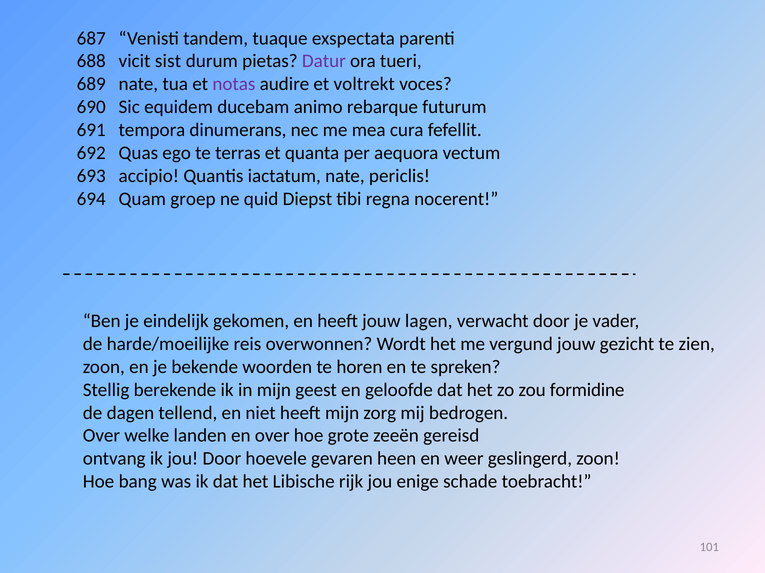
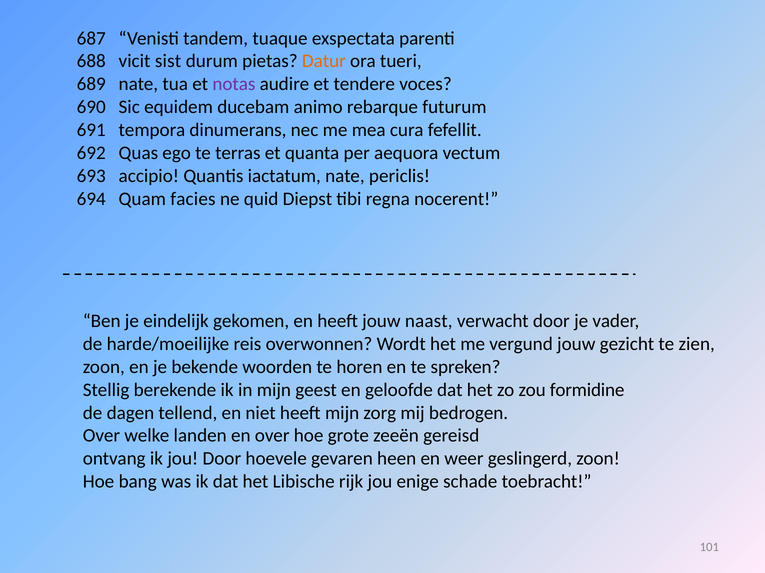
Datur colour: purple -> orange
voltrekt: voltrekt -> tendere
groep: groep -> facies
lagen: lagen -> naast
